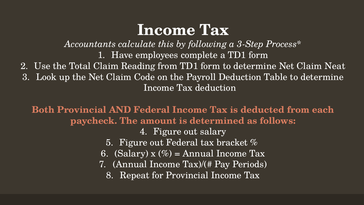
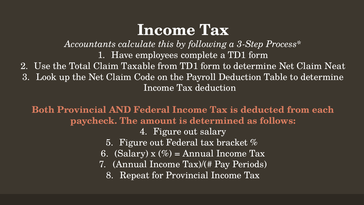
Reading: Reading -> Taxable
